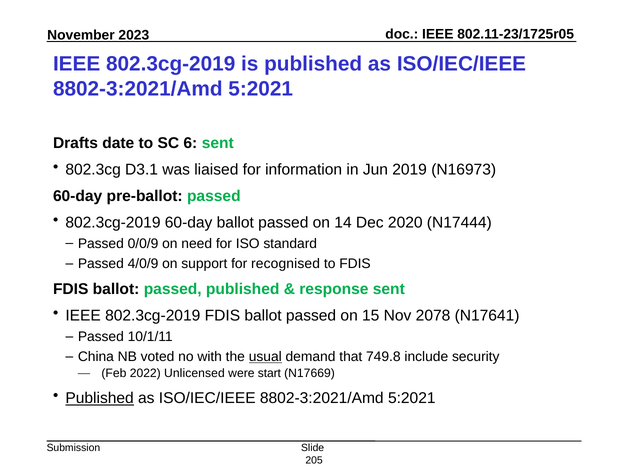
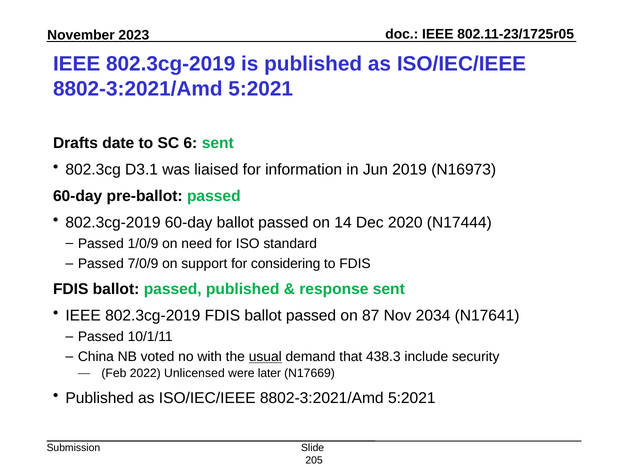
0/0/9: 0/0/9 -> 1/0/9
4/0/9: 4/0/9 -> 7/0/9
recognised: recognised -> considering
15: 15 -> 87
2078: 2078 -> 2034
749.8: 749.8 -> 438.3
start: start -> later
Published at (100, 398) underline: present -> none
